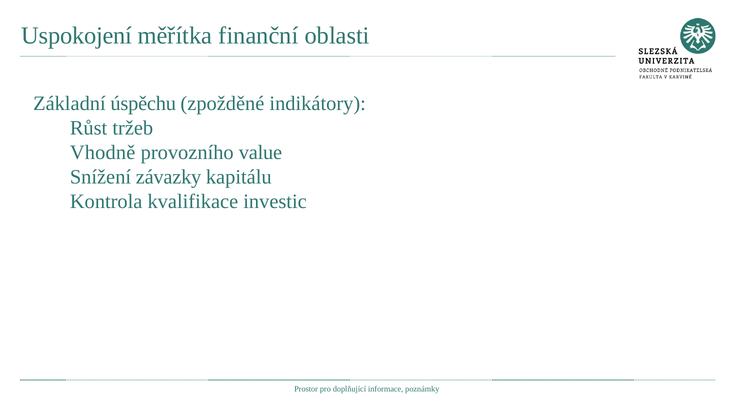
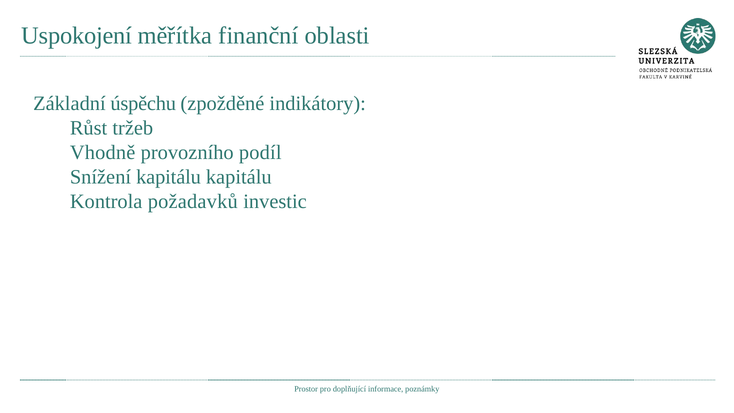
value: value -> podíl
Snížení závazky: závazky -> kapitálu
kvalifikace: kvalifikace -> požadavků
